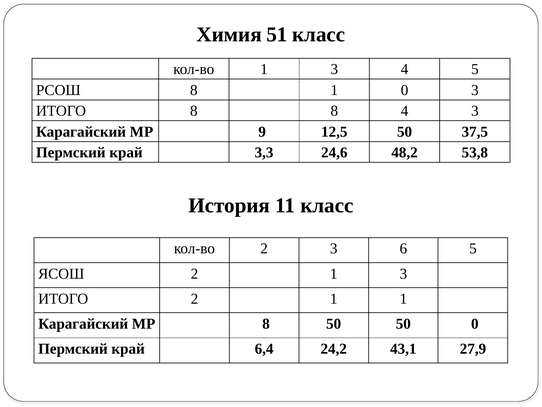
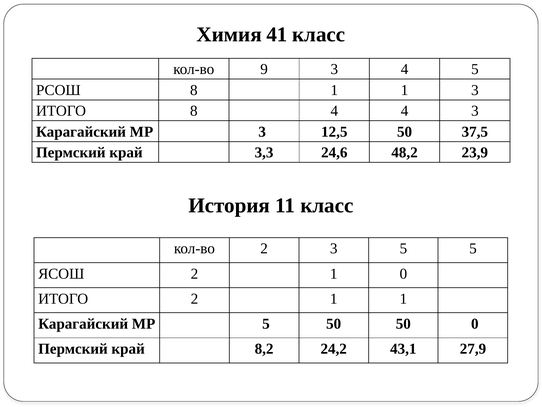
51: 51 -> 41
кол-во 1: 1 -> 9
8 1 0: 0 -> 1
8 8: 8 -> 4
МР 9: 9 -> 3
53,8: 53,8 -> 23,9
3 6: 6 -> 5
2 1 3: 3 -> 0
МР 8: 8 -> 5
6,4: 6,4 -> 8,2
